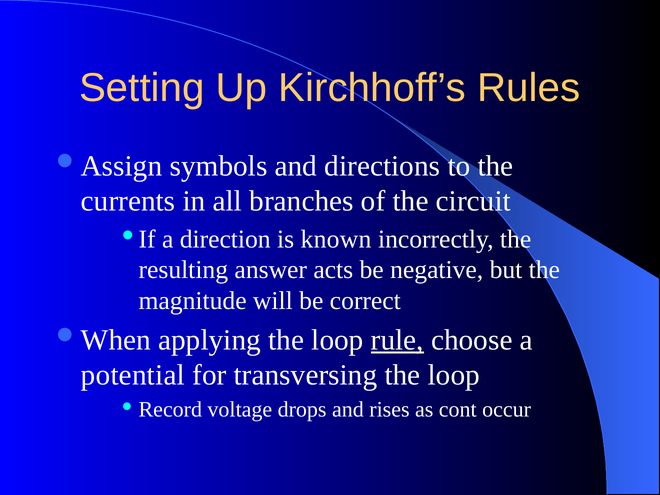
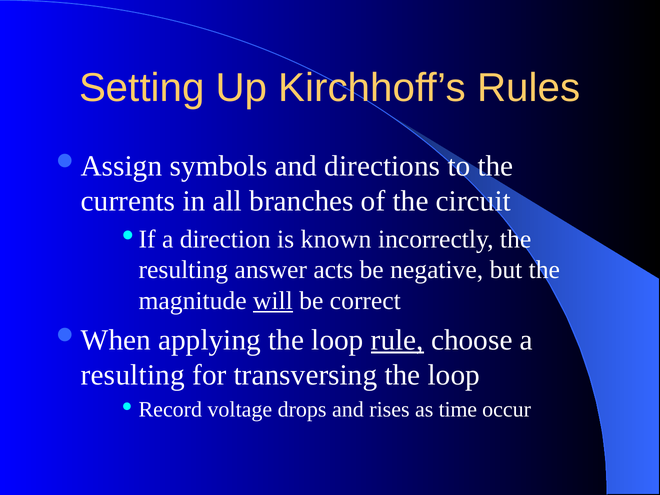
will underline: none -> present
potential at (133, 375): potential -> resulting
cont: cont -> time
